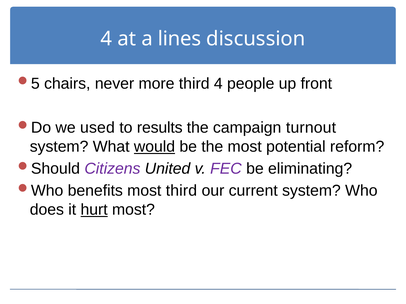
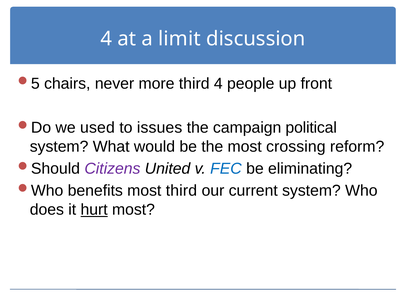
lines: lines -> limit
results: results -> issues
turnout: turnout -> political
would underline: present -> none
potential: potential -> crossing
FEC colour: purple -> blue
